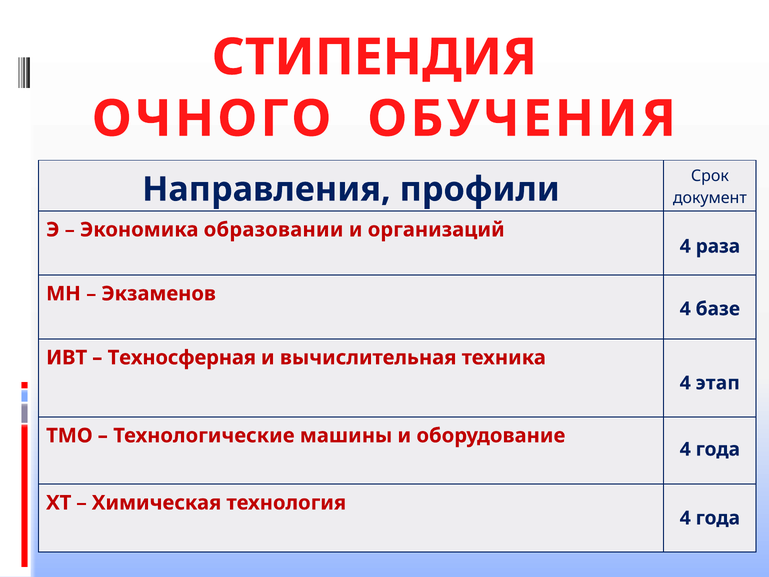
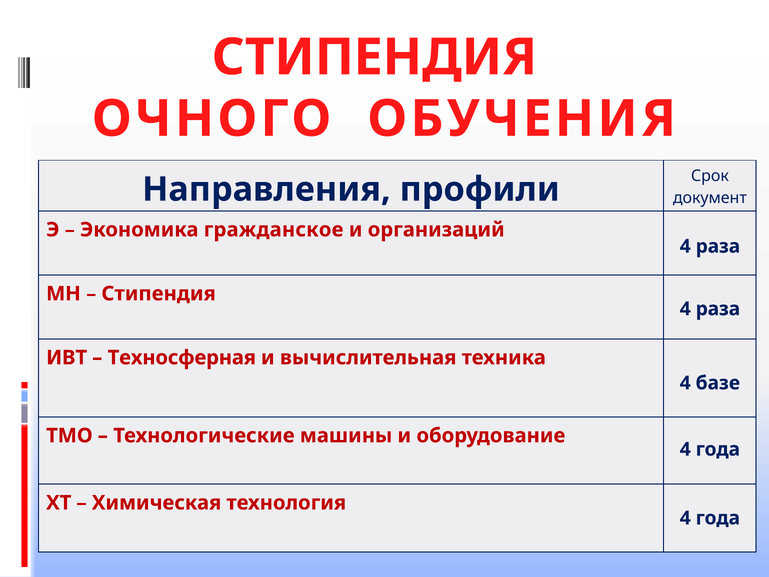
образовании: образовании -> гражданское
Экзаменов at (159, 294): Экзаменов -> Стипендия
базе at (718, 309): базе -> раза
этап: этап -> базе
